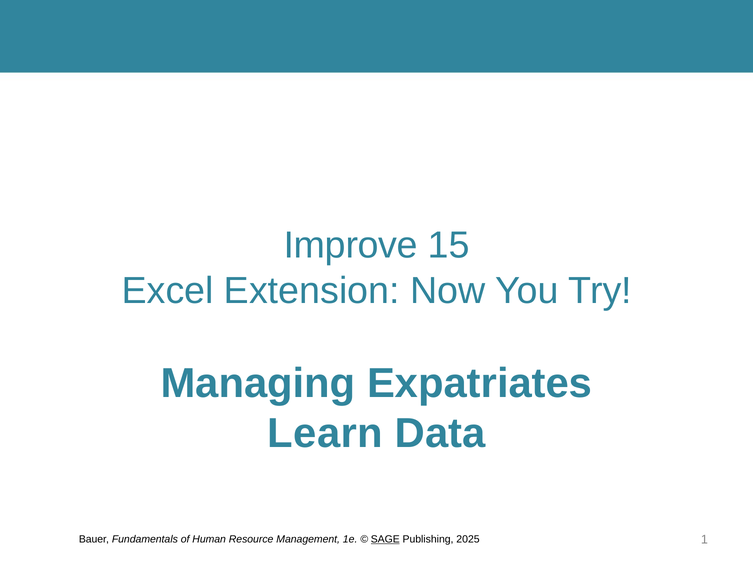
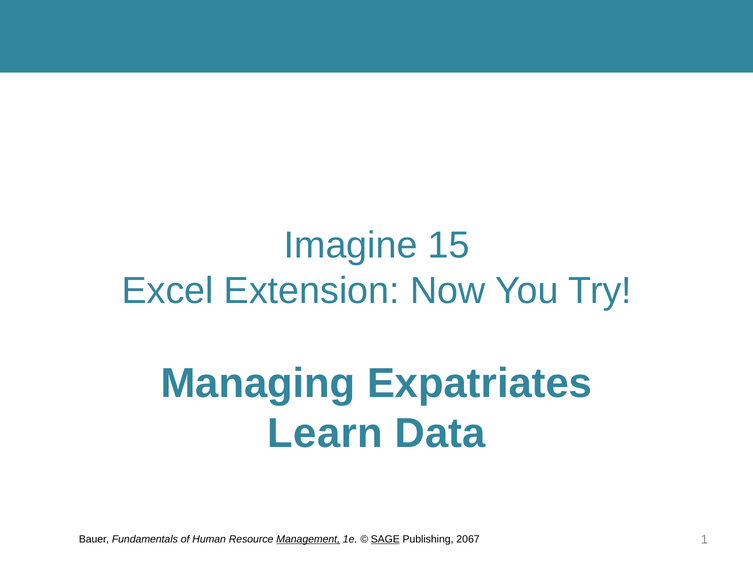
Improve: Improve -> Imagine
Management underline: none -> present
2025: 2025 -> 2067
